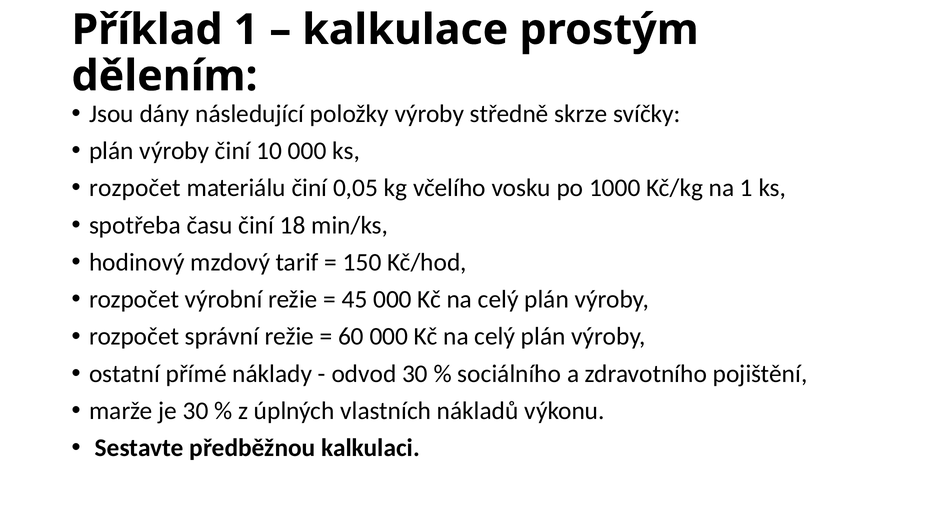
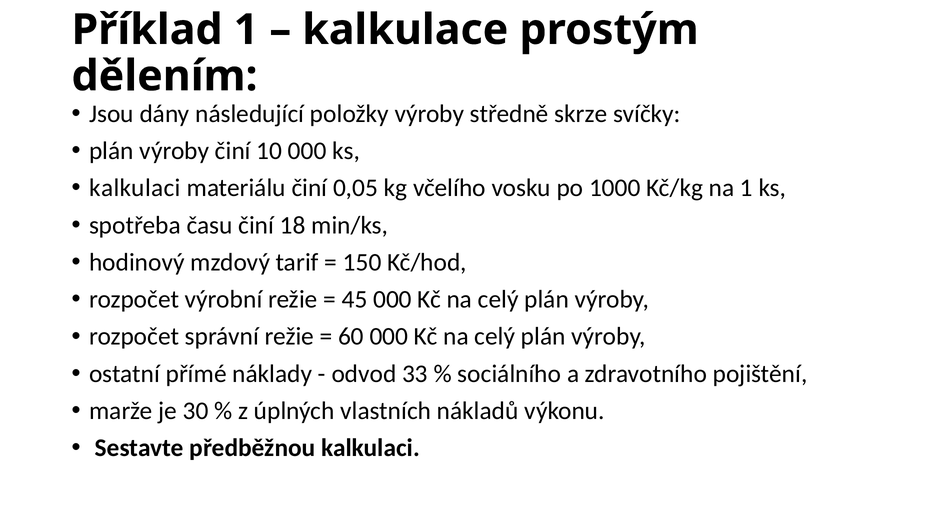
rozpočet at (135, 188): rozpočet -> kalkulaci
odvod 30: 30 -> 33
